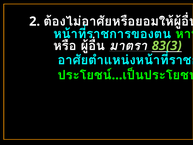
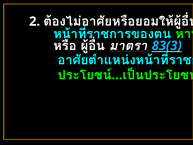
83(3 colour: light green -> light blue
